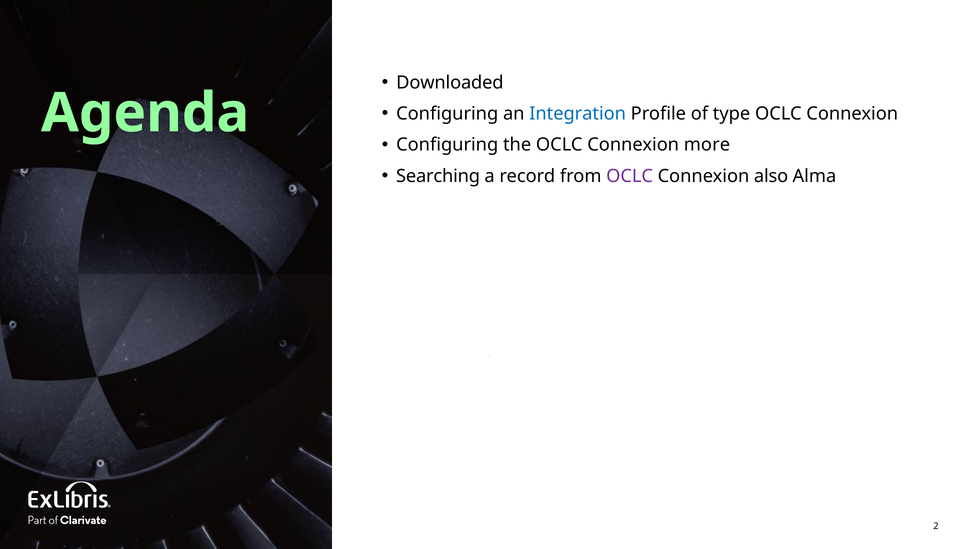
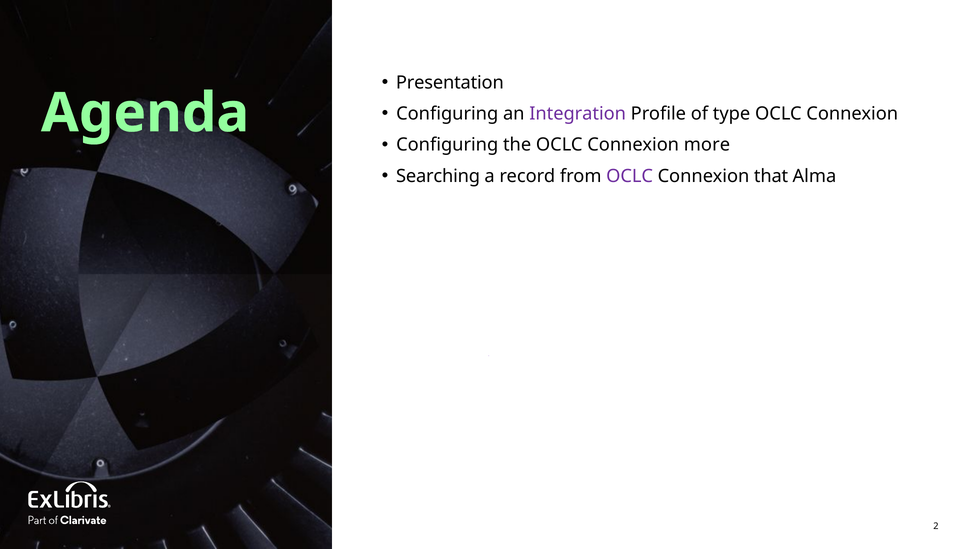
Downloaded: Downloaded -> Presentation
Integration colour: blue -> purple
also: also -> that
